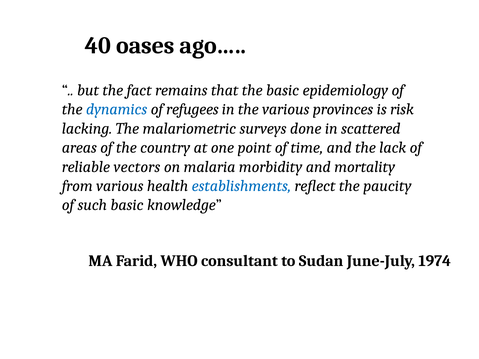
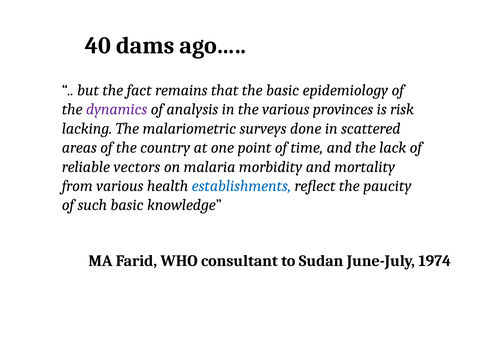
oases: oases -> dams
dynamics colour: blue -> purple
refugees: refugees -> analysis
